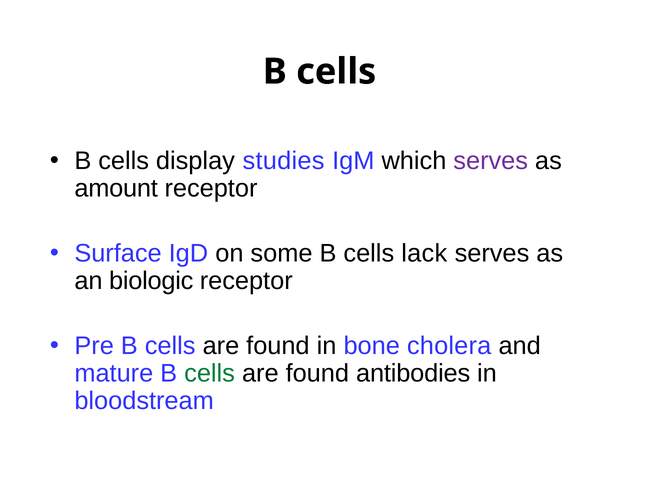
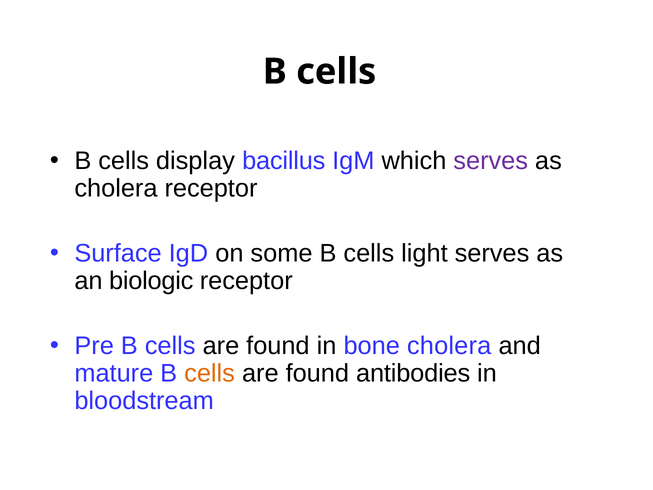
studies: studies -> bacillus
amount at (116, 188): amount -> cholera
lack: lack -> light
cells at (210, 373) colour: green -> orange
